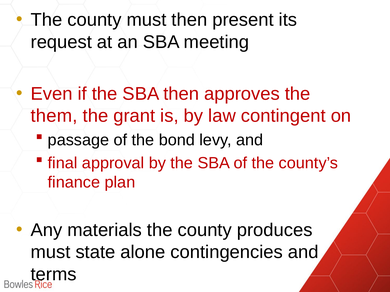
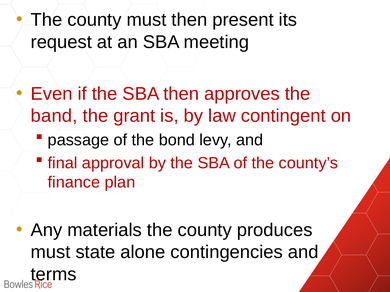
them: them -> band
